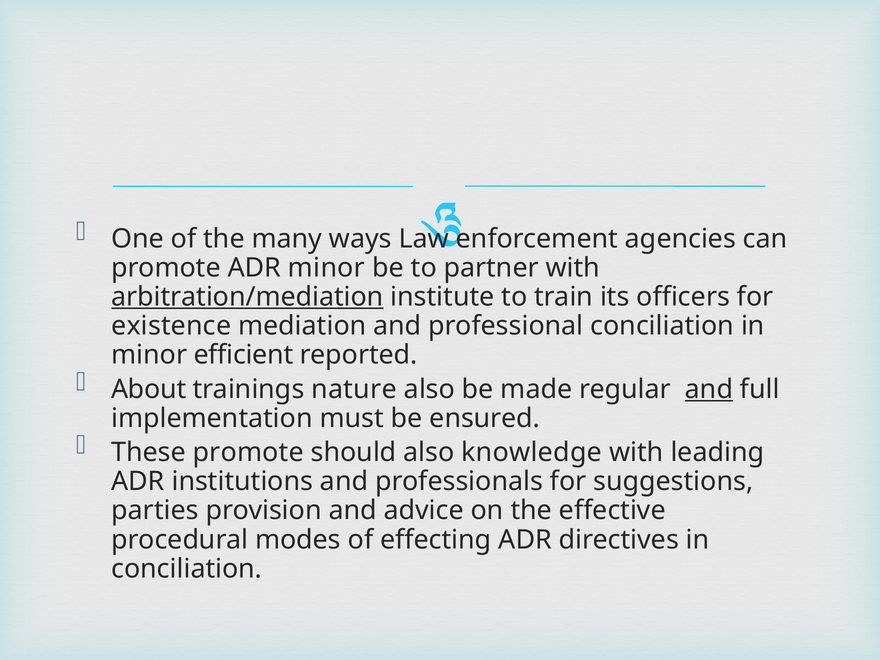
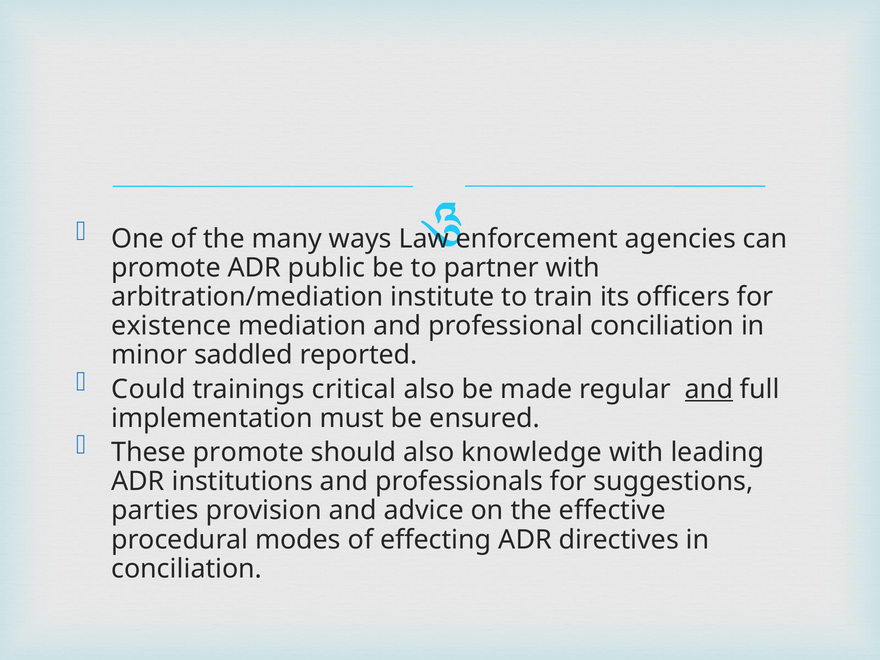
ADR minor: minor -> public
arbitration/mediation underline: present -> none
efficient: efficient -> saddled
About: About -> Could
nature: nature -> critical
